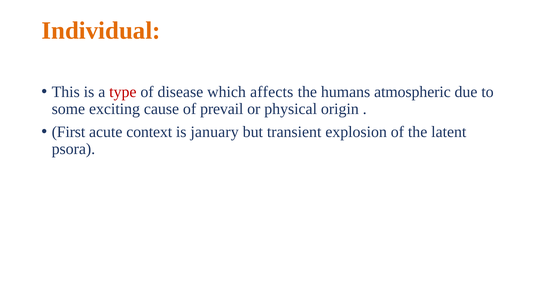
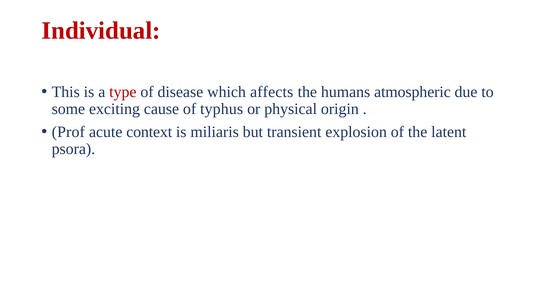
Individual colour: orange -> red
prevail: prevail -> typhus
First: First -> Prof
january: january -> miliaris
